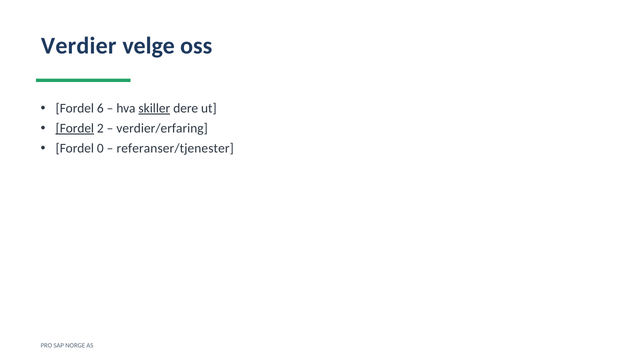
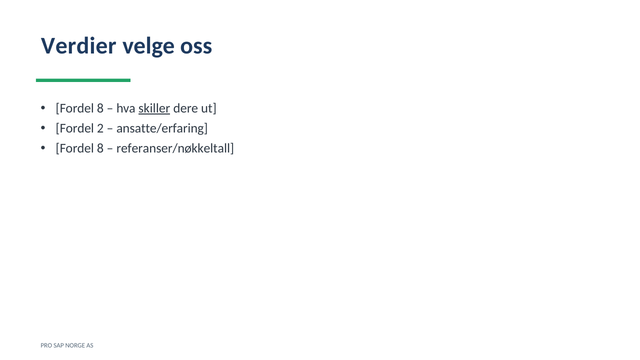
6 at (100, 108): 6 -> 8
Fordel at (75, 128) underline: present -> none
verdier/erfaring: verdier/erfaring -> ansatte/erfaring
0 at (100, 148): 0 -> 8
referanser/tjenester: referanser/tjenester -> referanser/nøkkeltall
